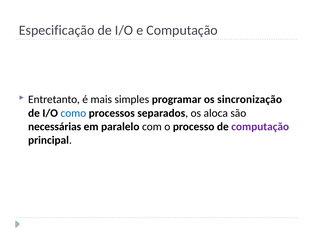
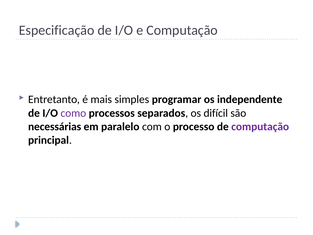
sincronização: sincronização -> independente
como colour: blue -> purple
aloca: aloca -> difícil
